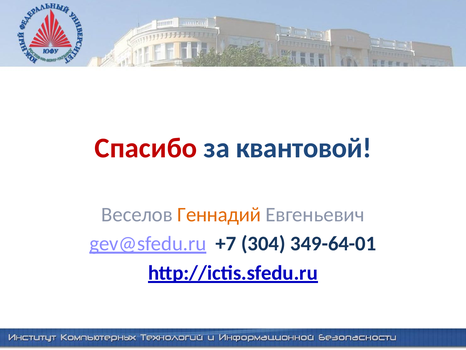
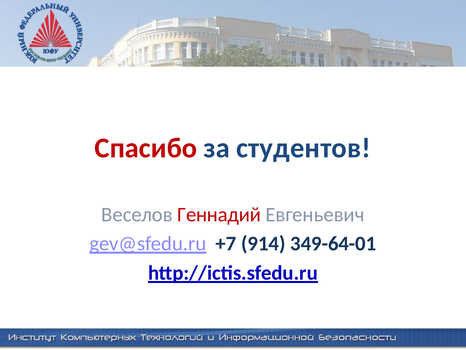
квантовой: квантовой -> студентов
Геннадий colour: orange -> red
304: 304 -> 914
